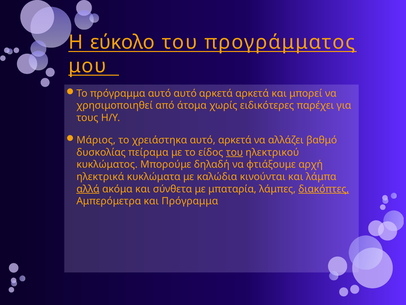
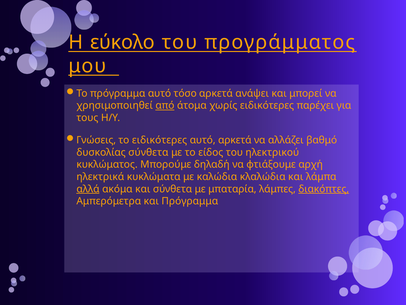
αυτό αυτό: αυτό -> τόσο
αρκετά αρκετά: αρκετά -> ανάψει
από underline: none -> present
Μάριος: Μάριος -> Γνώσεις
το χρειάστηκα: χρειάστηκα -> ειδικότερες
δυσκολίας πείραμα: πείραμα -> σύνθετα
του at (234, 152) underline: present -> none
κινούνται: κινούνται -> κλαλώδια
